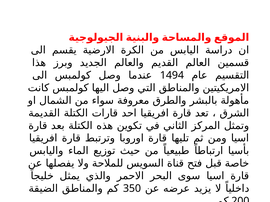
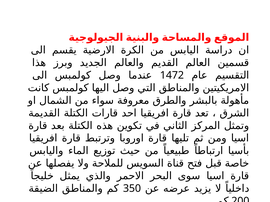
1494: 1494 -> 1472
